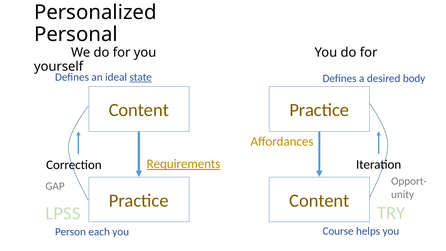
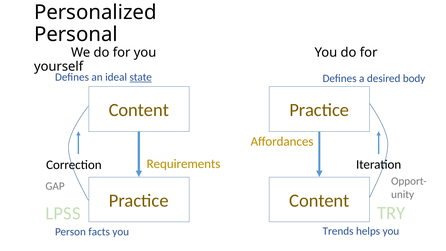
Requirements underline: present -> none
each: each -> facts
Course: Course -> Trends
